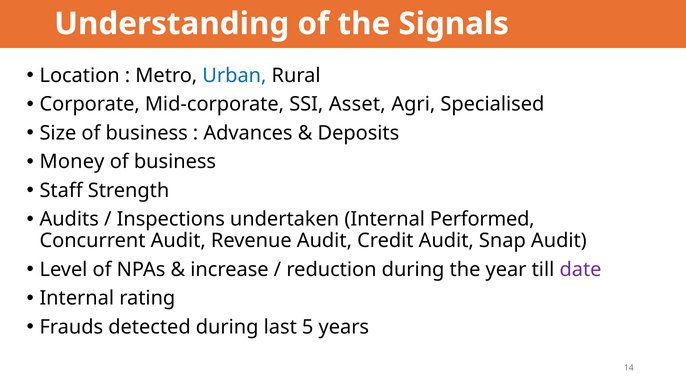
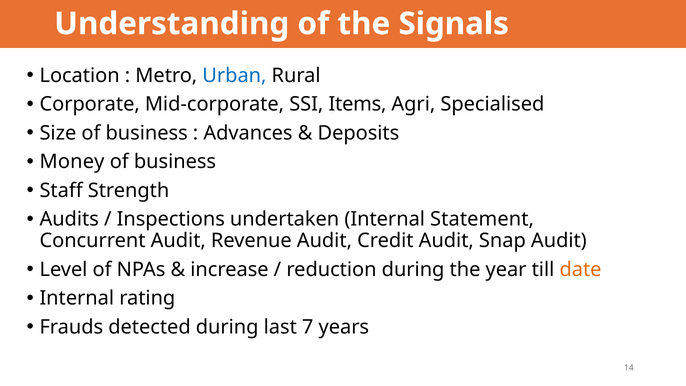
Asset: Asset -> Items
Performed: Performed -> Statement
date colour: purple -> orange
5: 5 -> 7
